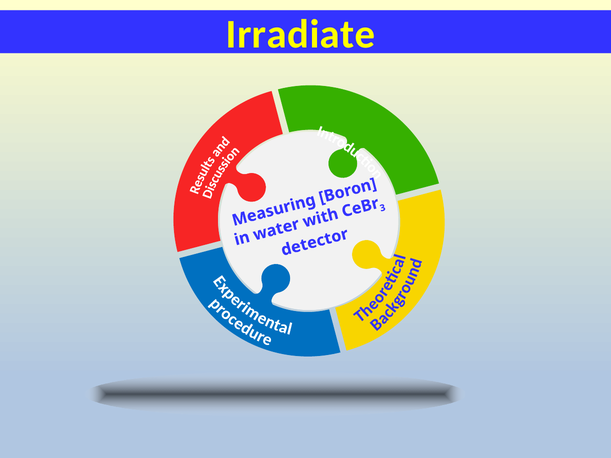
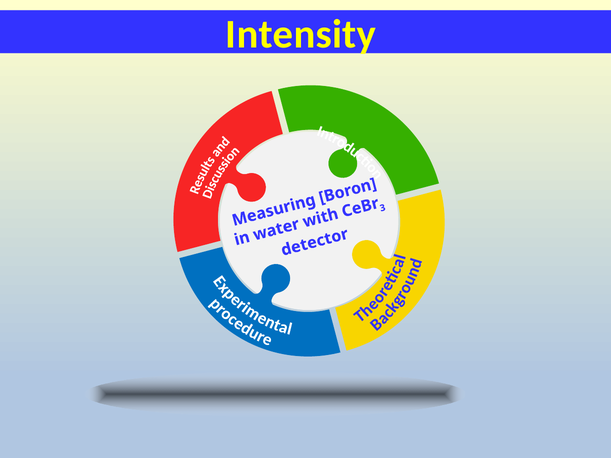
Irradiate: Irradiate -> Intensity
